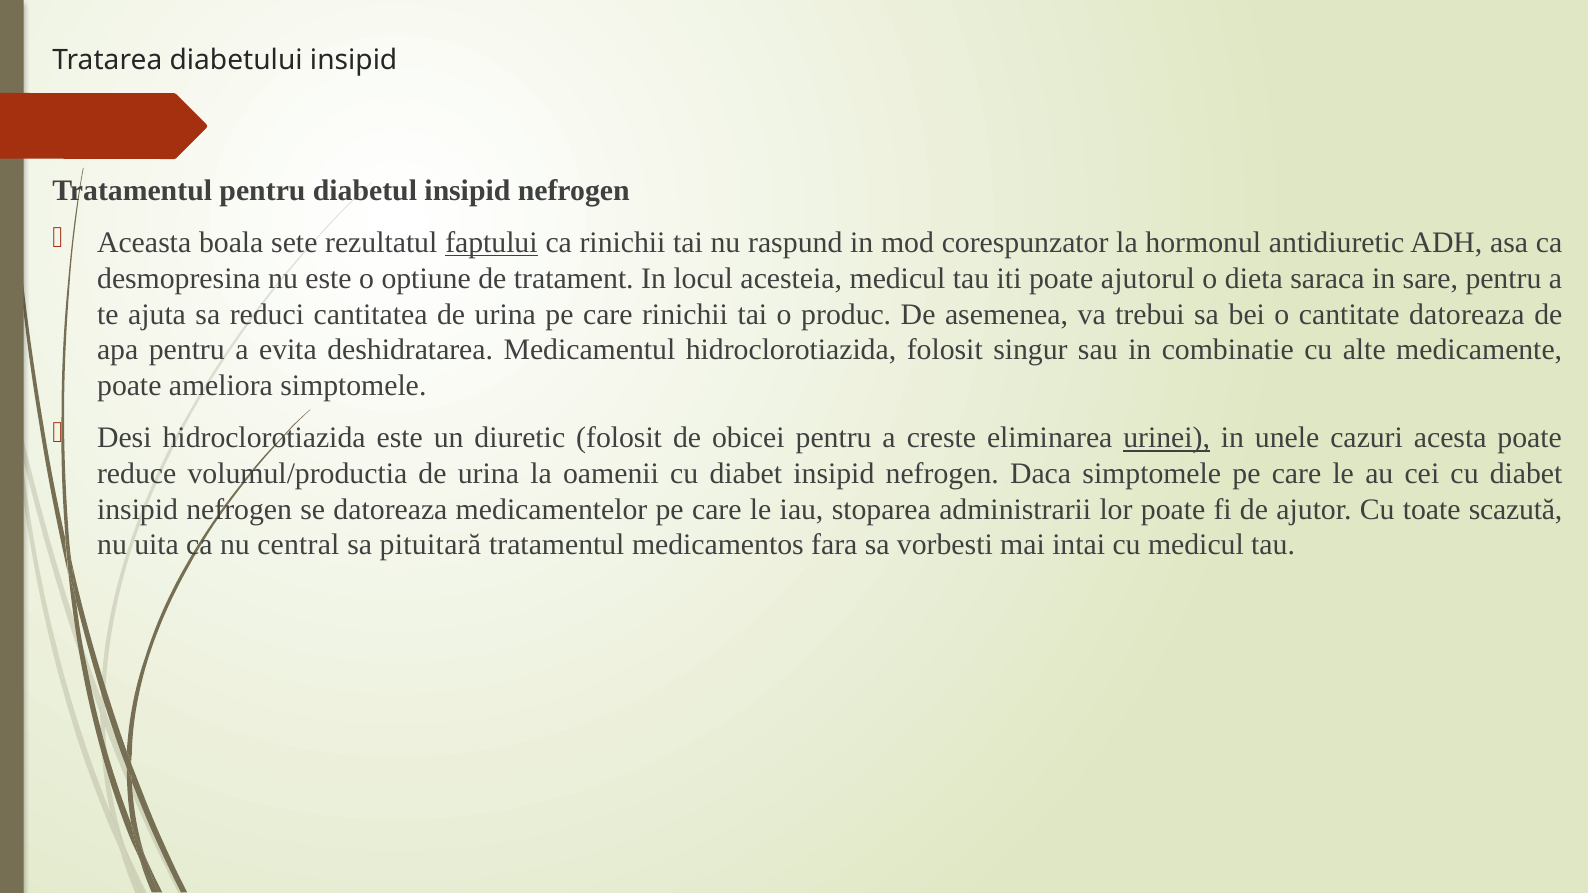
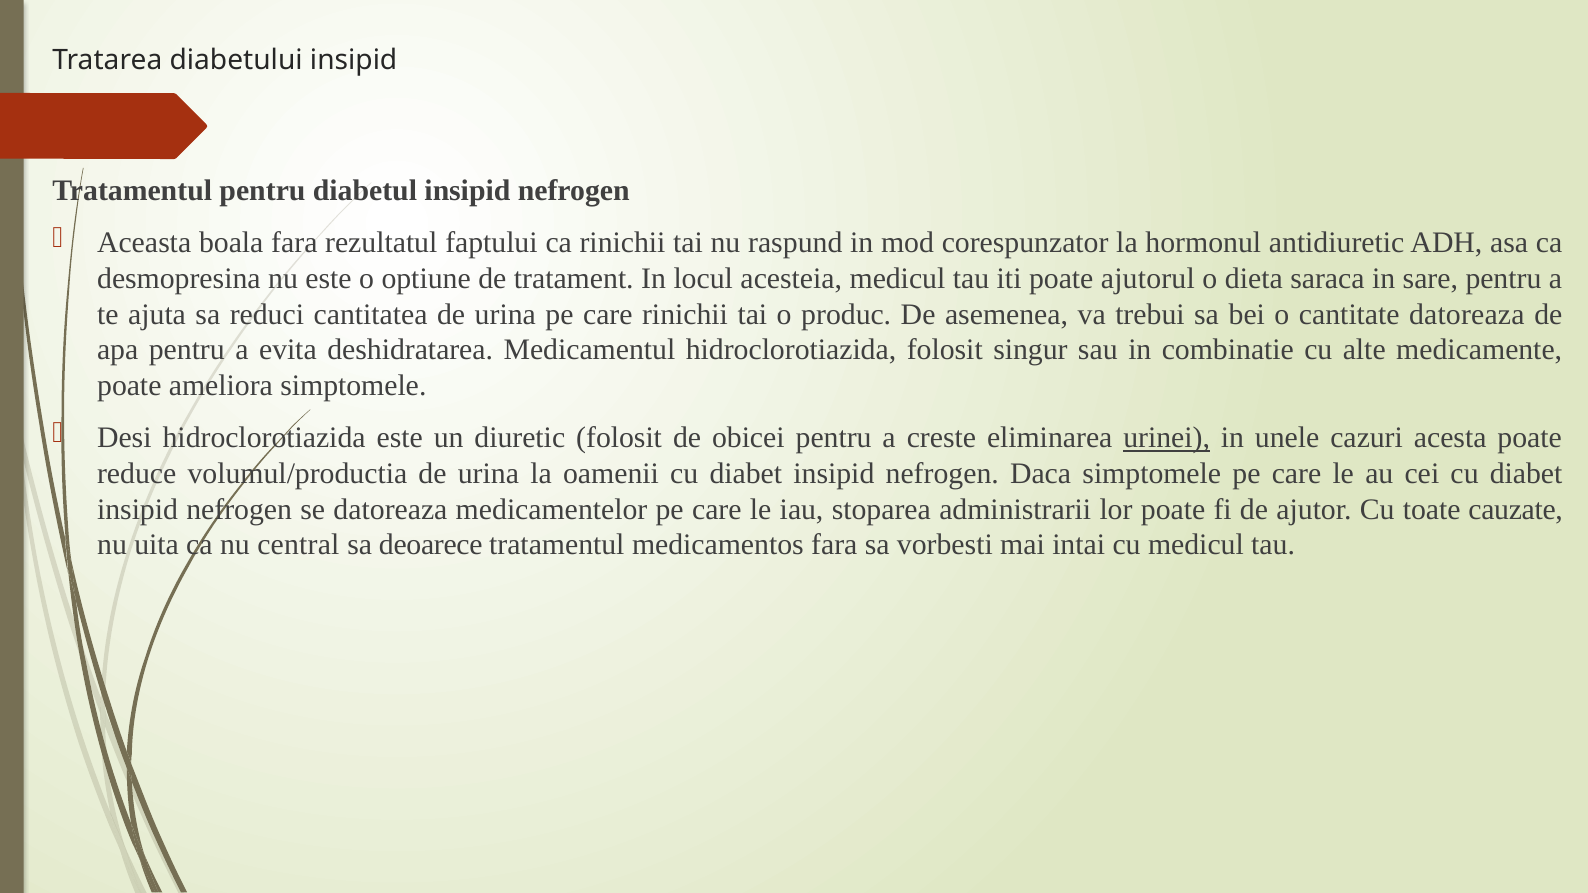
boala sete: sete -> fara
faptului underline: present -> none
scazută: scazută -> cauzate
pituitară: pituitară -> deoarece
